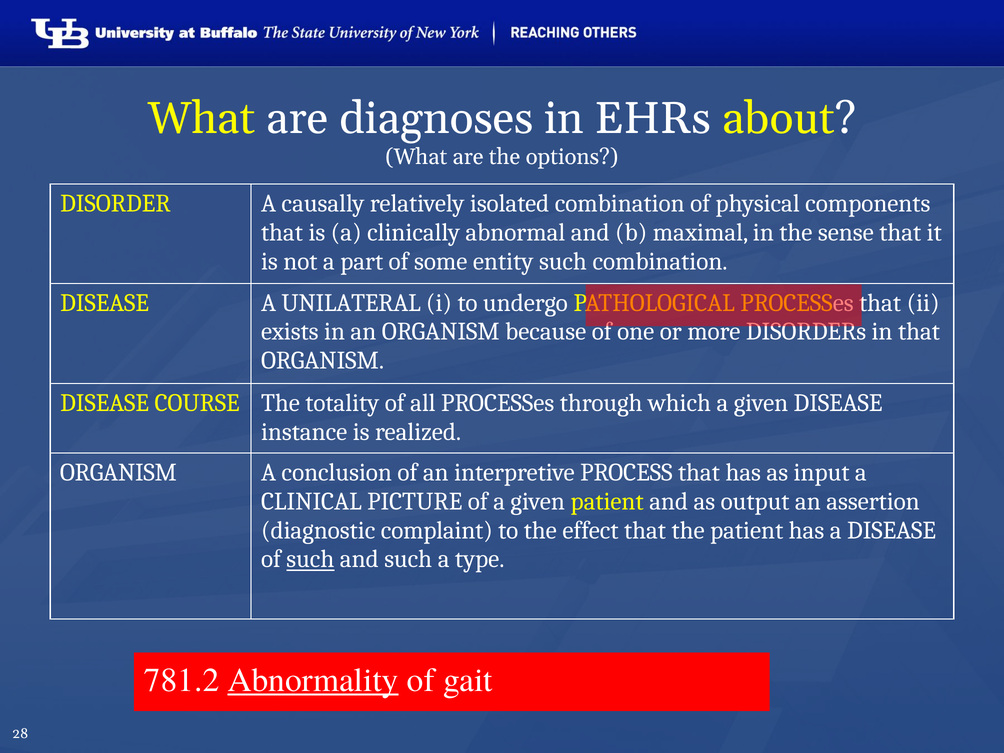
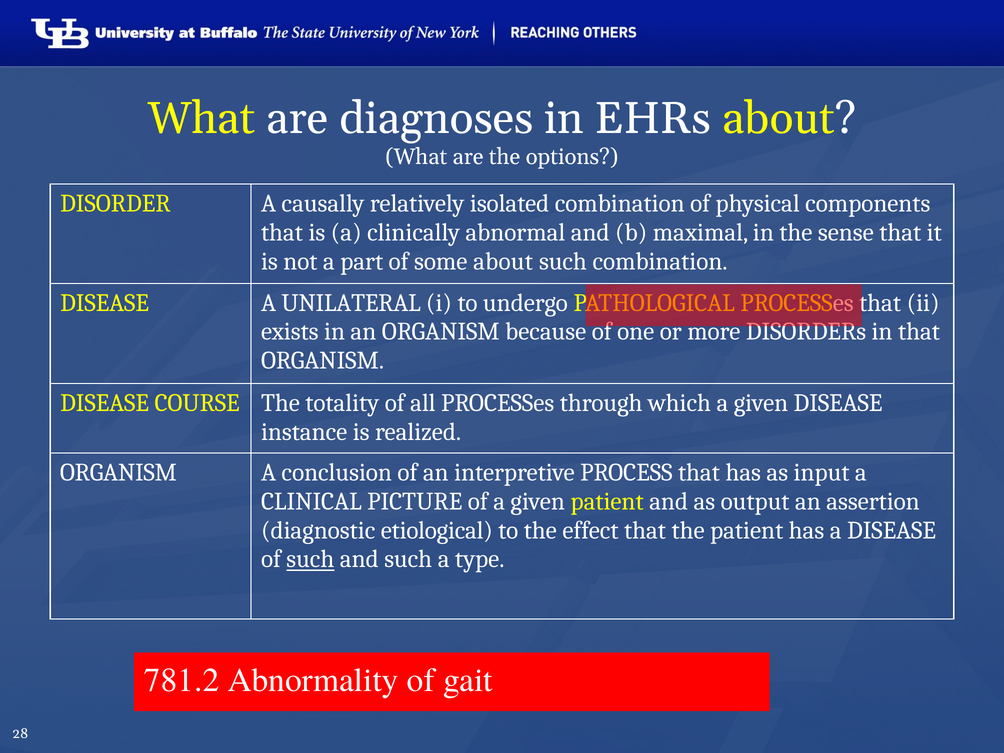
some entity: entity -> about
complaint: complaint -> etiological
Abnormality underline: present -> none
